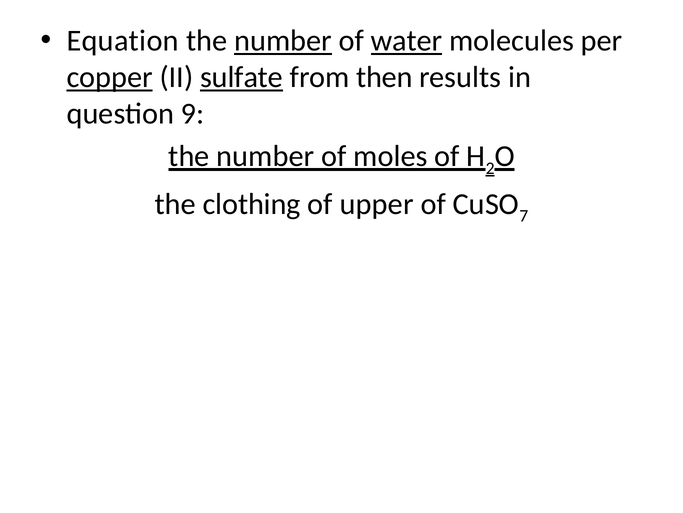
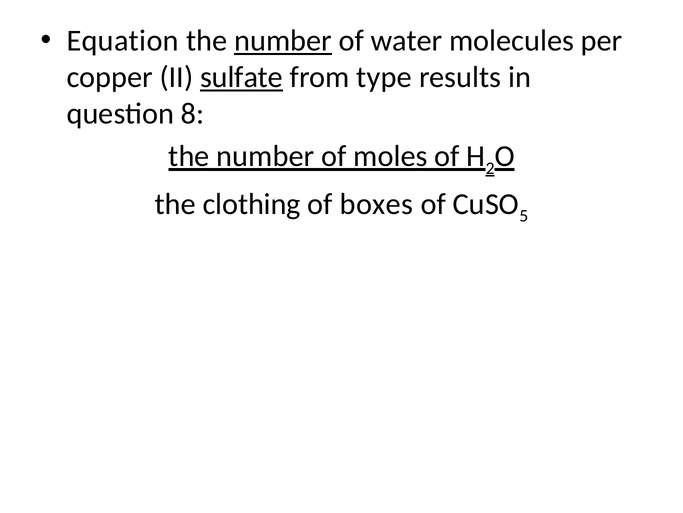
water underline: present -> none
copper underline: present -> none
then: then -> type
9: 9 -> 8
upper: upper -> boxes
7: 7 -> 5
